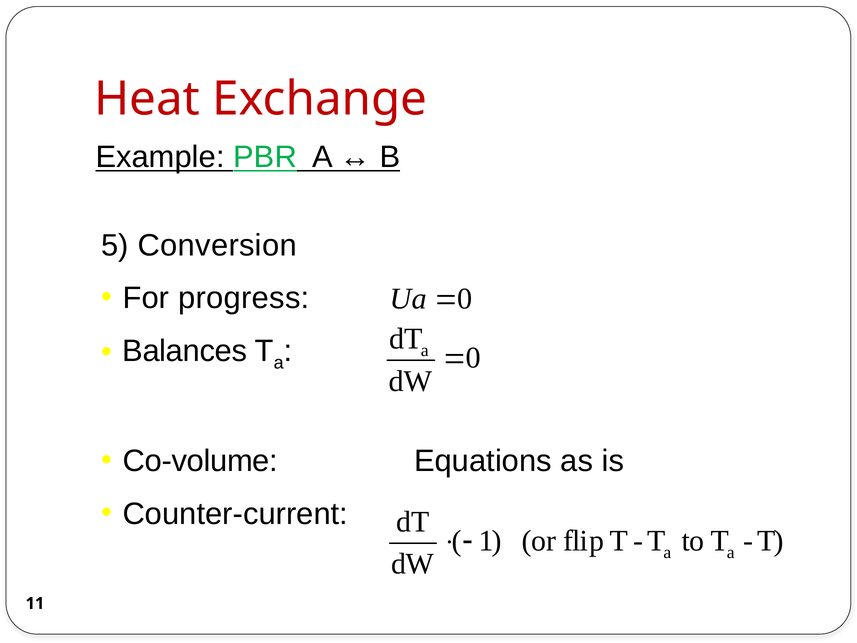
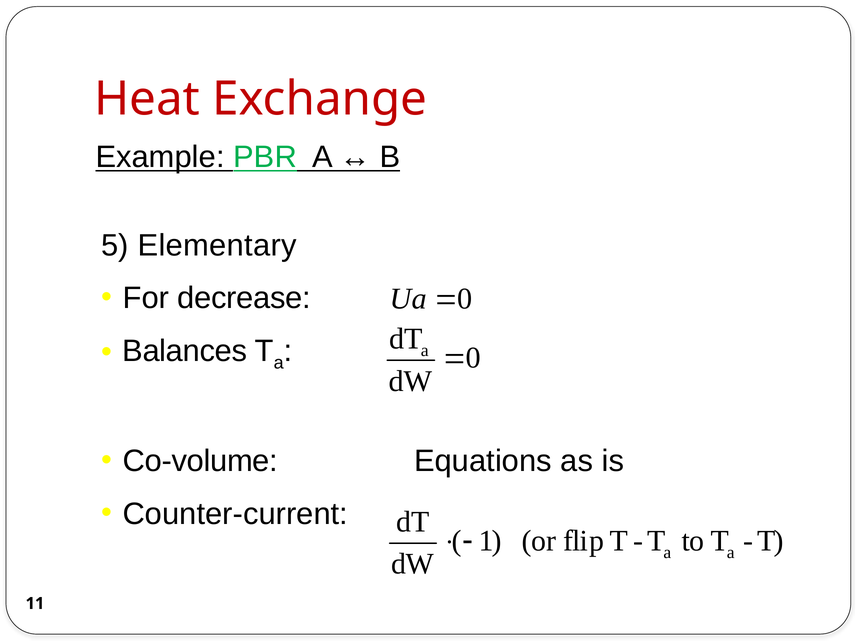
Conversion: Conversion -> Elementary
progress: progress -> decrease
